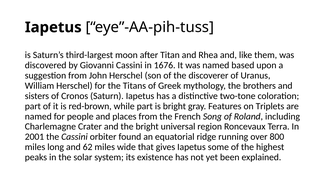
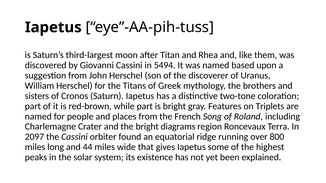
1676: 1676 -> 5494
universal: universal -> diagrams
2001: 2001 -> 2097
62: 62 -> 44
